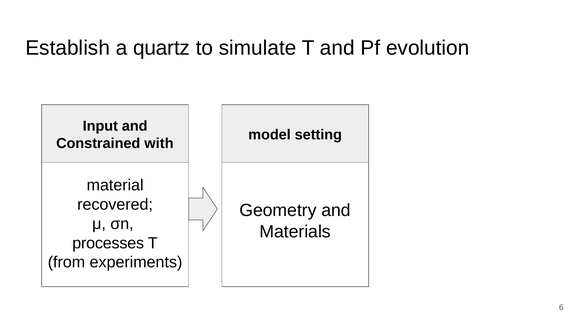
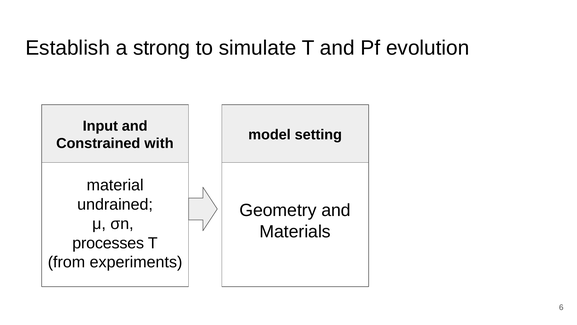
quartz: quartz -> strong
recovered: recovered -> undrained
